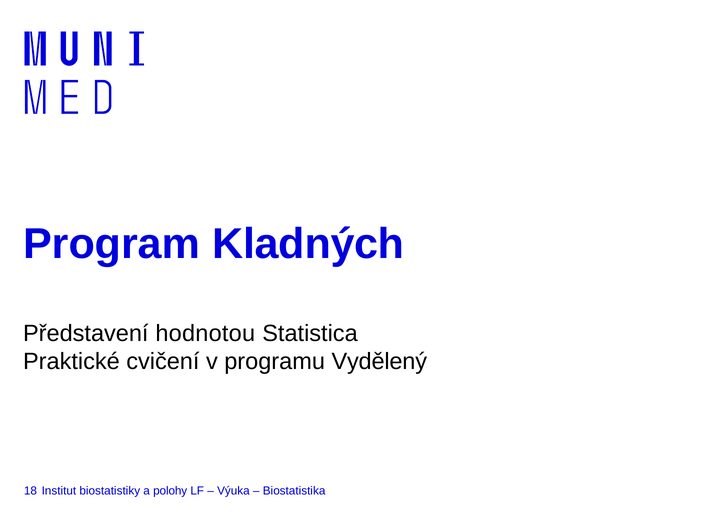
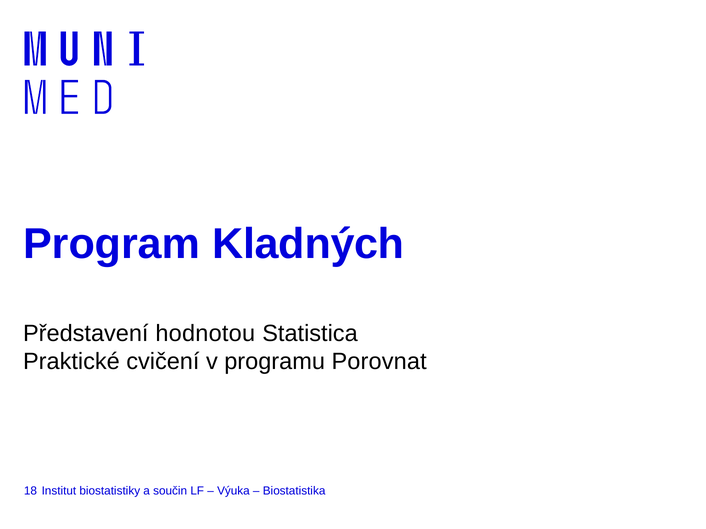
Vydělený: Vydělený -> Porovnat
polohy: polohy -> součin
